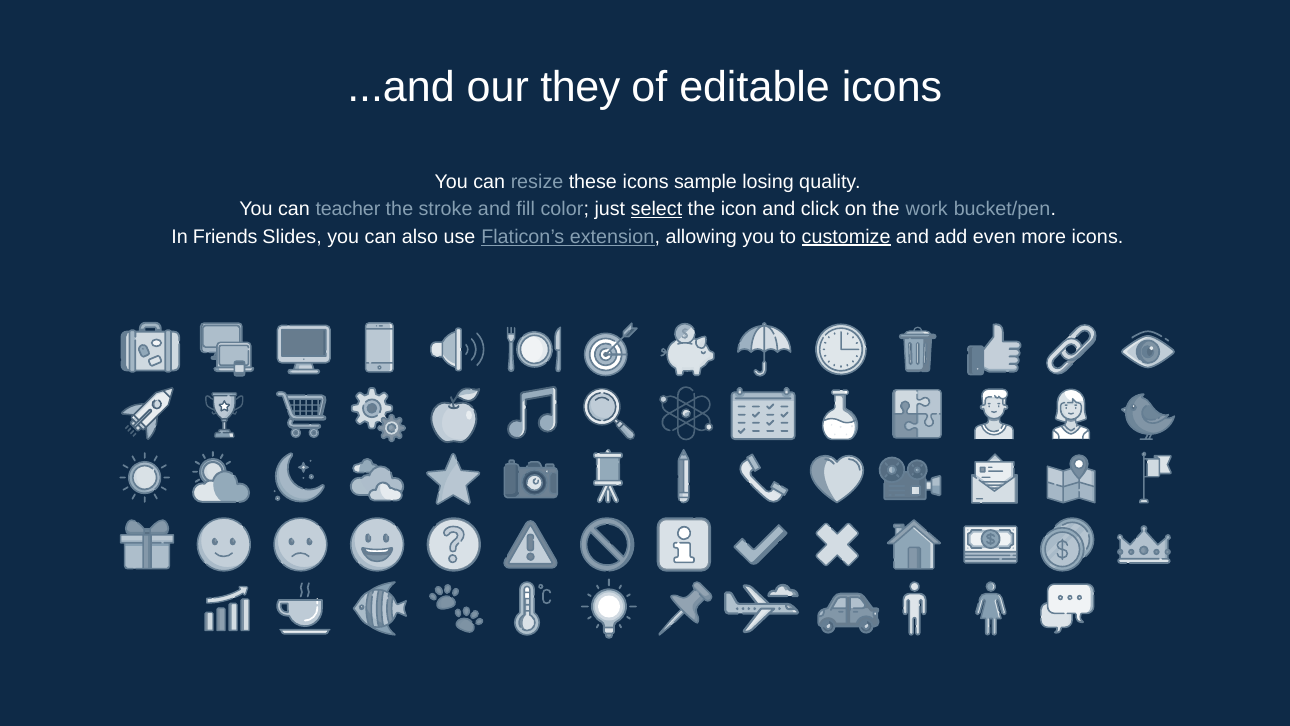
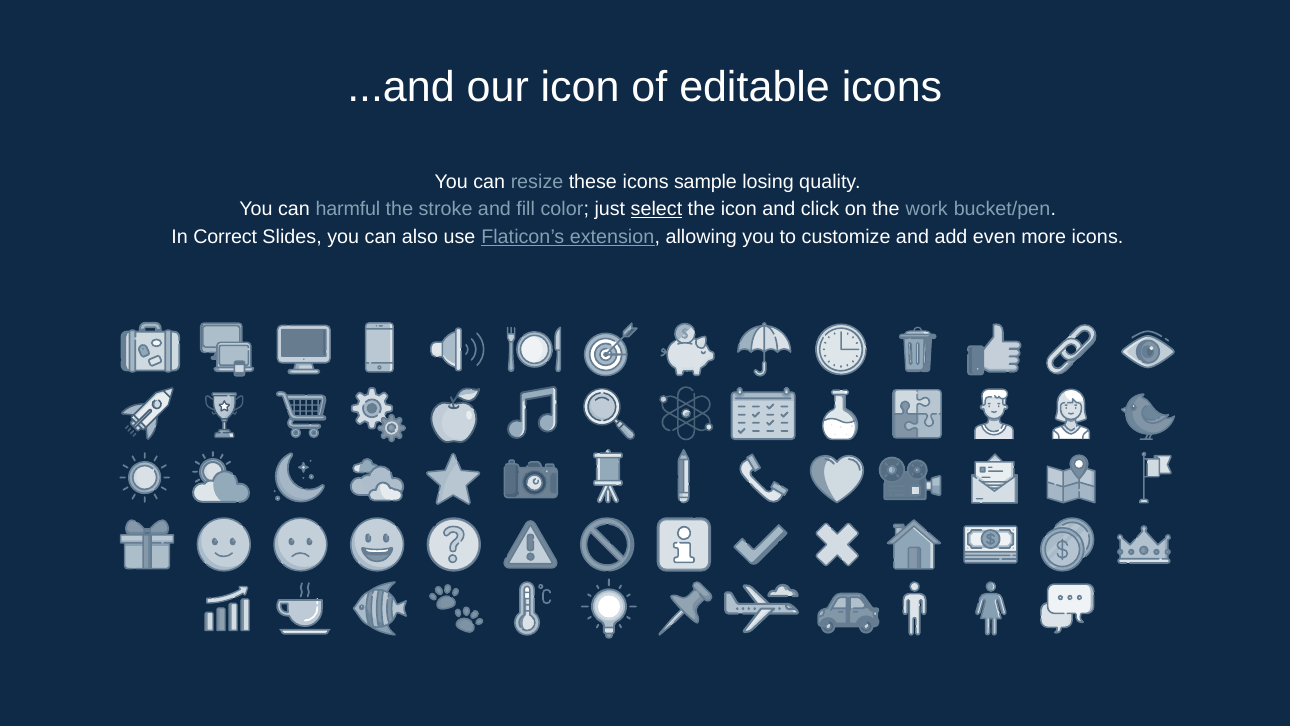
our they: they -> icon
teacher: teacher -> harmful
Friends: Friends -> Correct
customize underline: present -> none
